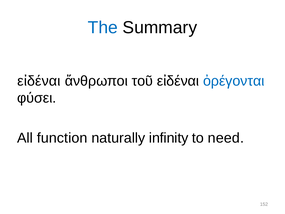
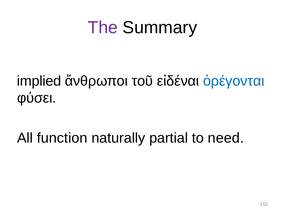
The colour: blue -> purple
εἰδέναι at (39, 81): εἰδέναι -> implied
infinity: infinity -> partial
